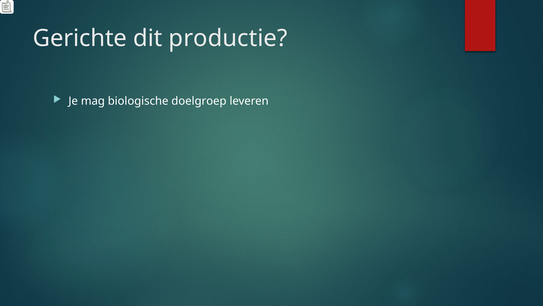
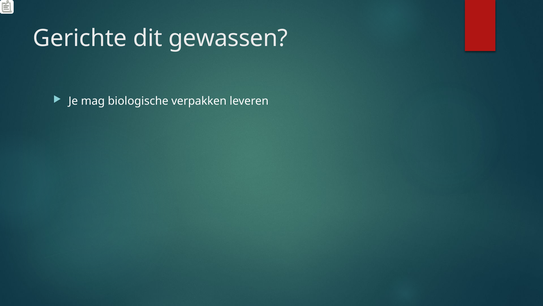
productie: productie -> gewassen
doelgroep: doelgroep -> verpakken
